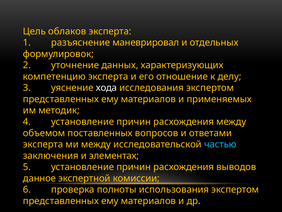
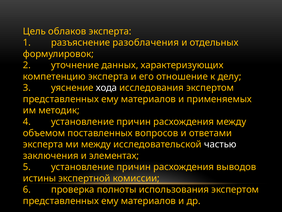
маневрировал: маневрировал -> разоблачения
частью colour: light blue -> white
данное: данное -> истины
